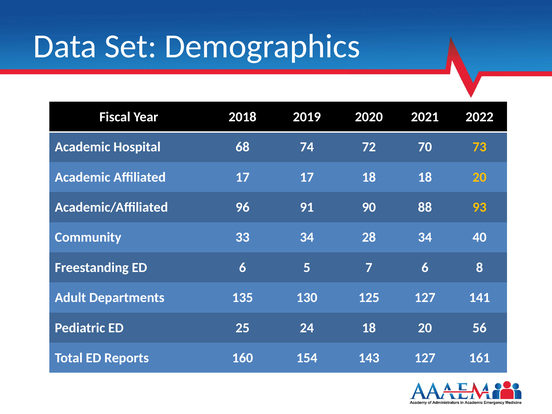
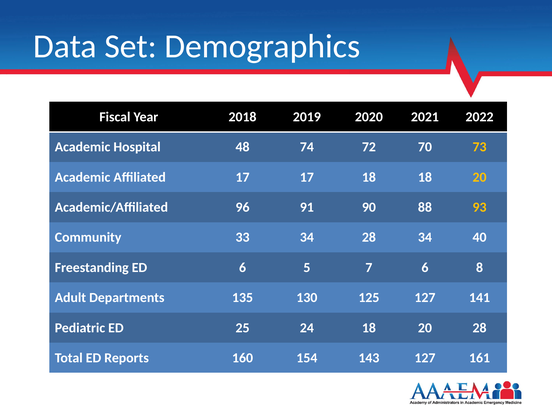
68: 68 -> 48
20 56: 56 -> 28
